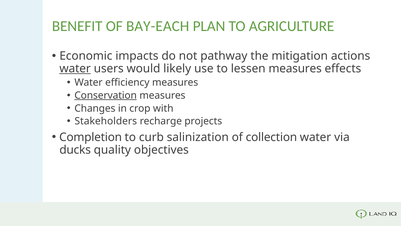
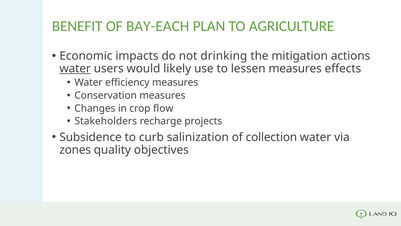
pathway: pathway -> drinking
Conservation underline: present -> none
with: with -> flow
Completion: Completion -> Subsidence
ducks: ducks -> zones
